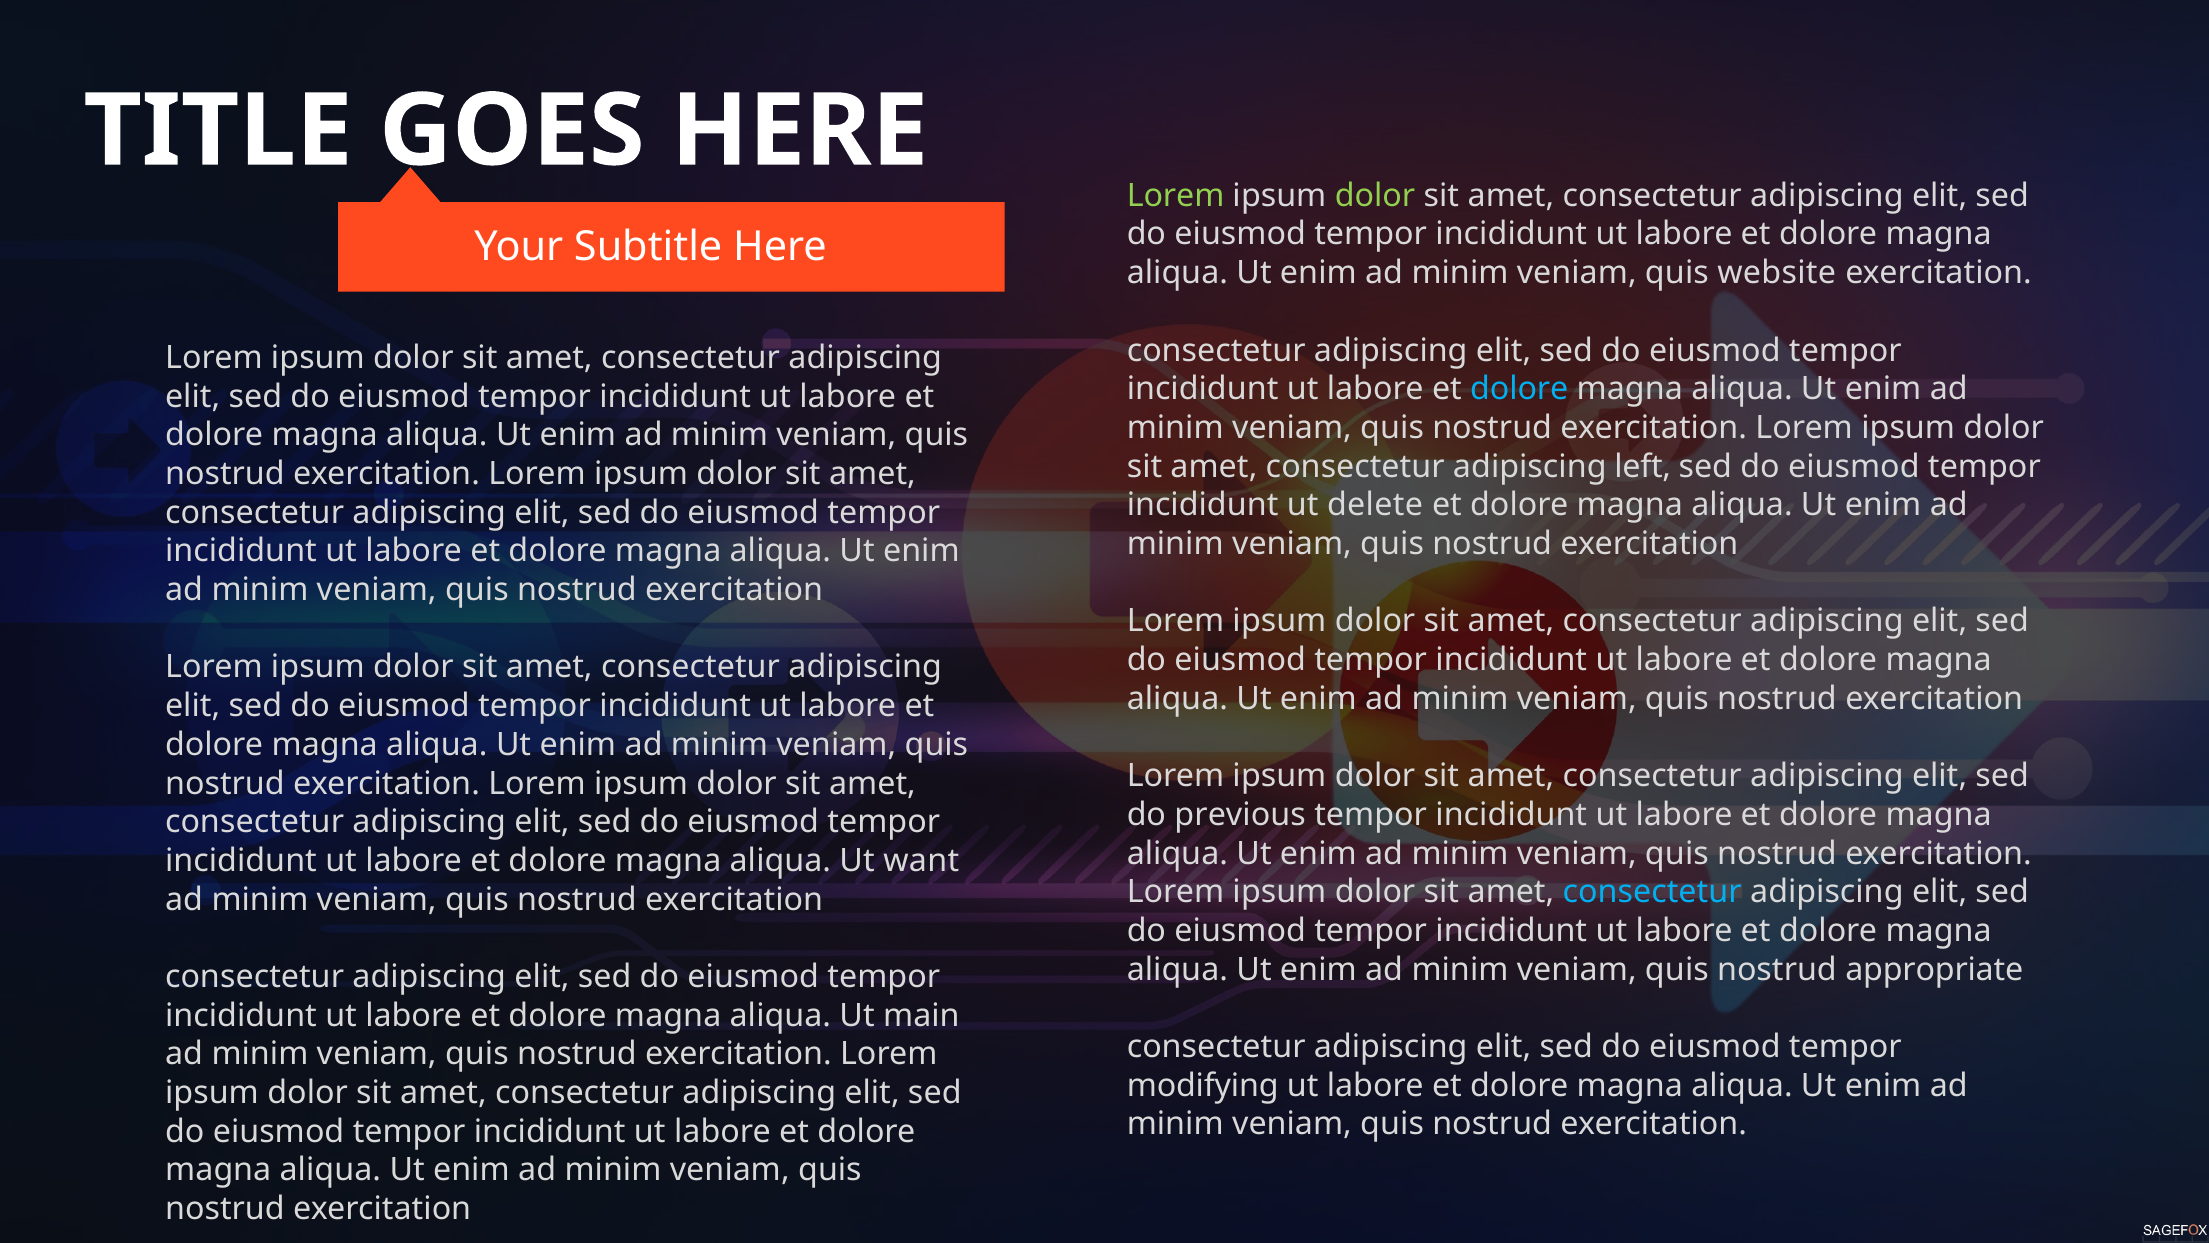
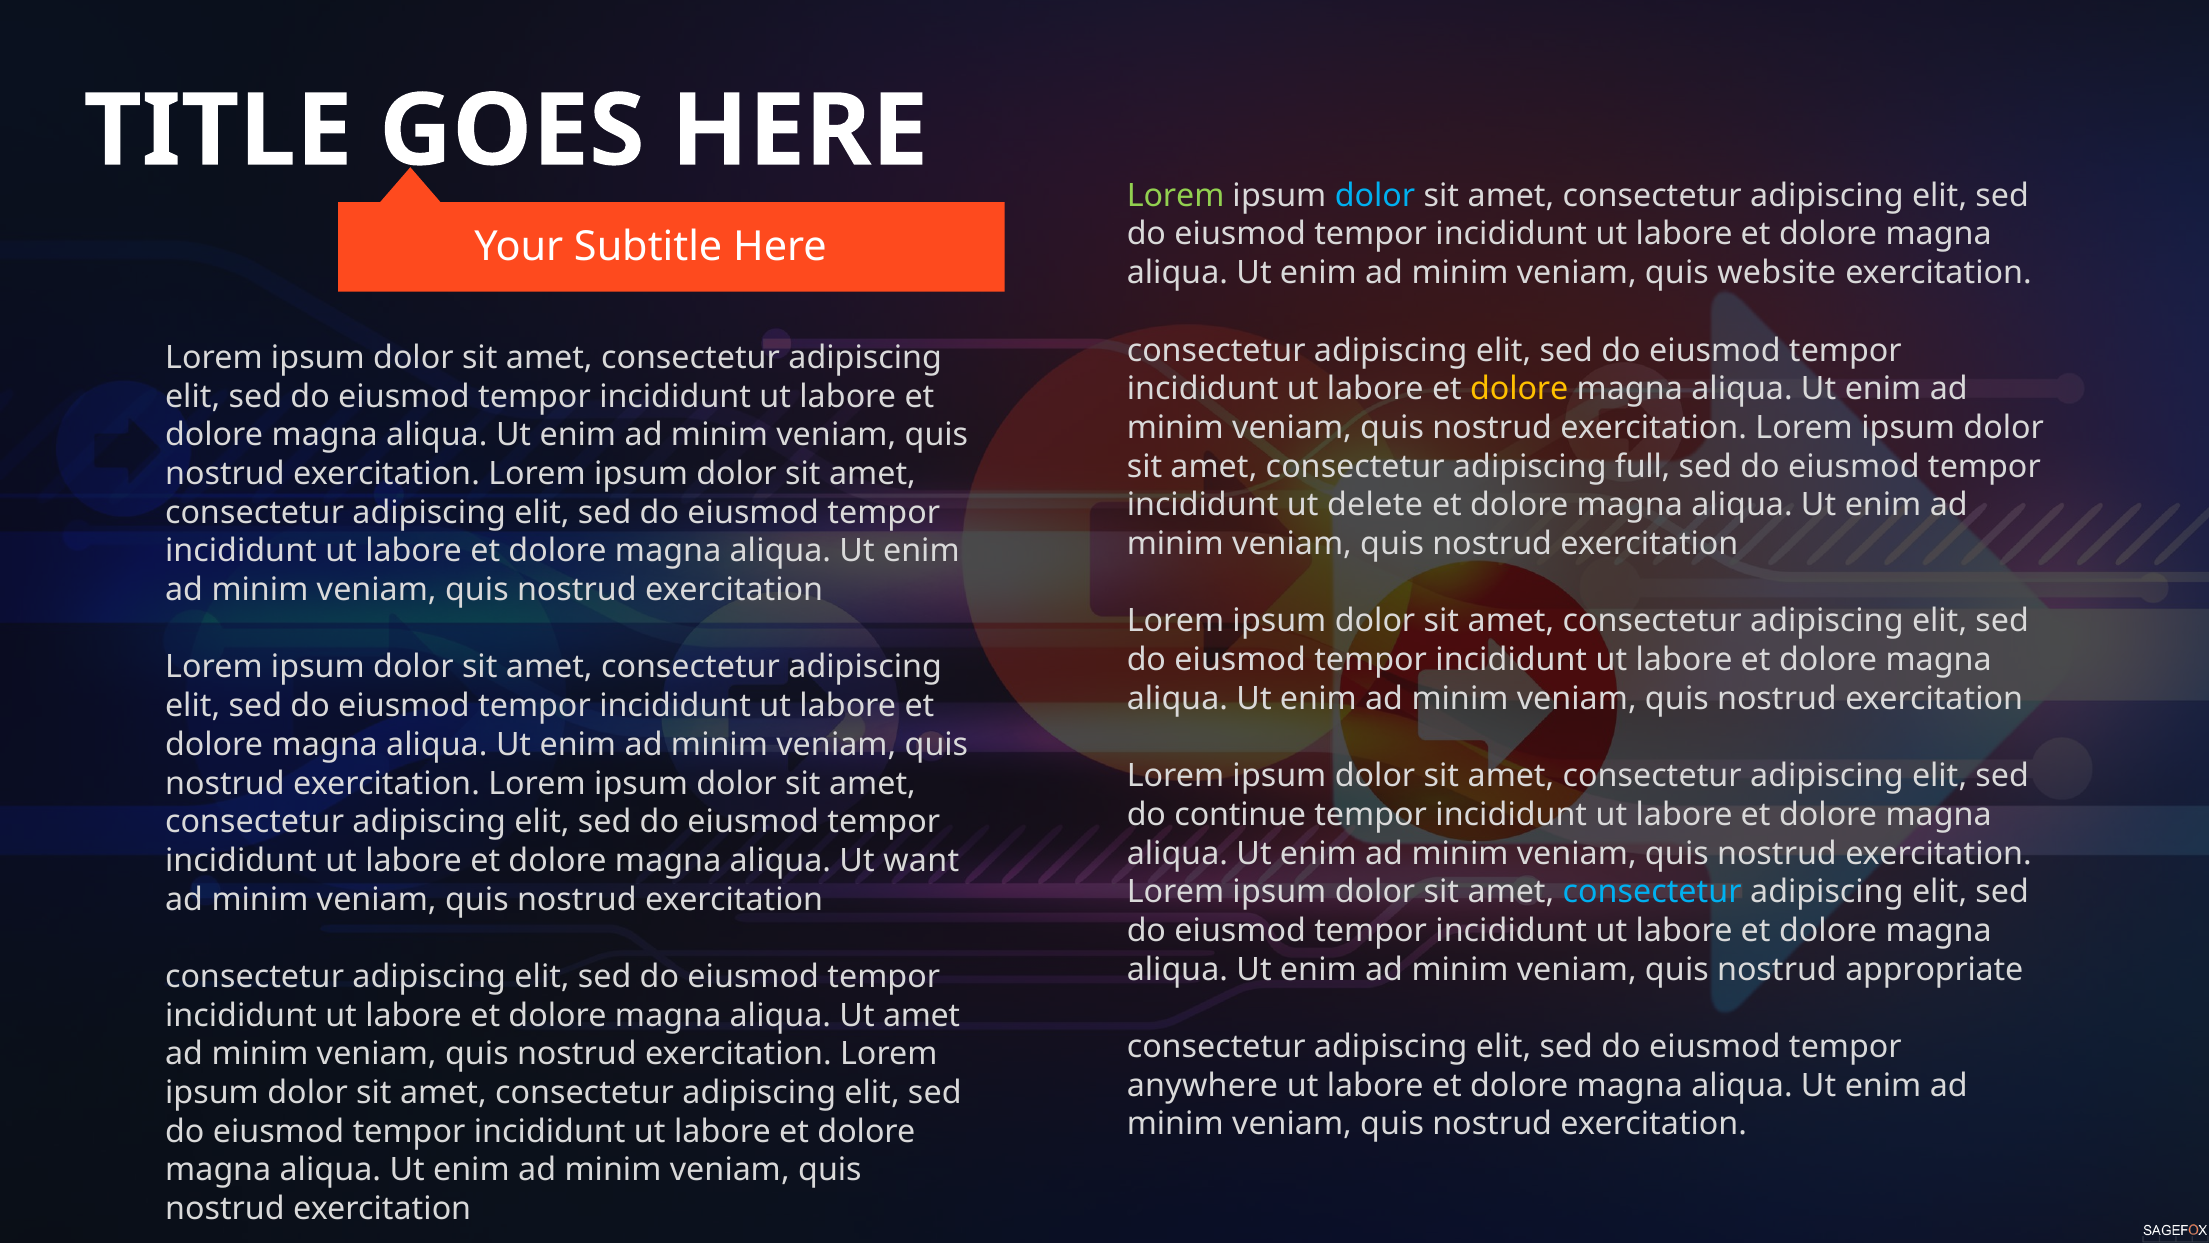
dolor at (1375, 196) colour: light green -> light blue
dolore at (1519, 389) colour: light blue -> yellow
left: left -> full
previous: previous -> continue
Ut main: main -> amet
modifying: modifying -> anywhere
